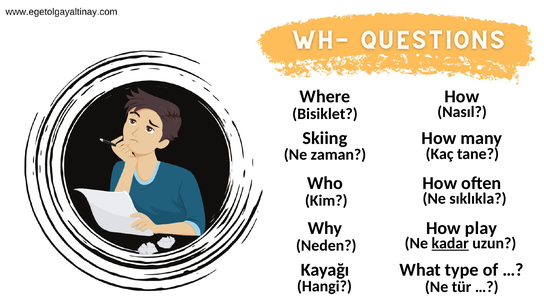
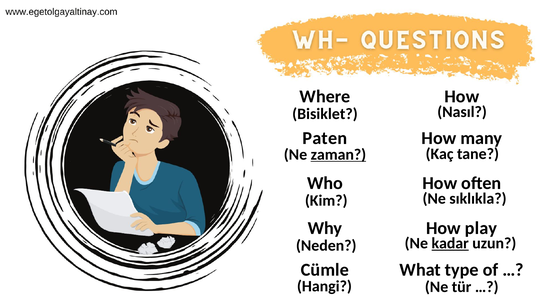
Skiing: Skiing -> Paten
zaman underline: none -> present
Kayağı: Kayağı -> Cümle
